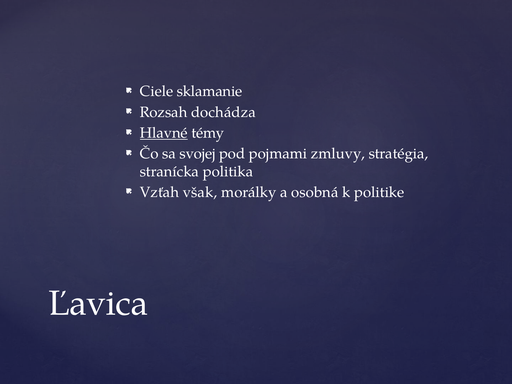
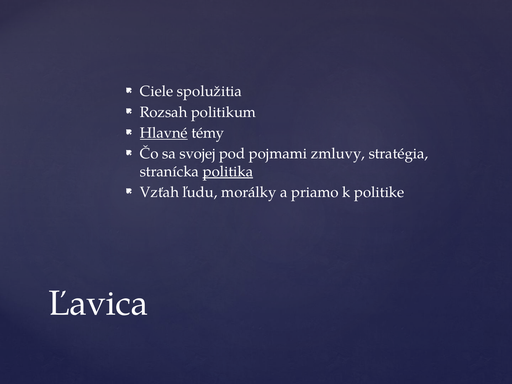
sklamanie: sklamanie -> spolužitia
dochádza: dochádza -> politikum
politika underline: none -> present
však: však -> ľudu
osobná: osobná -> priamo
